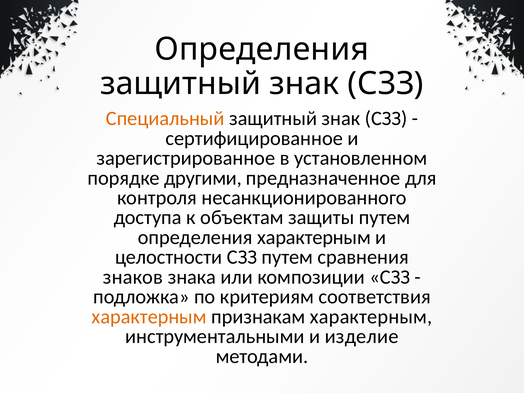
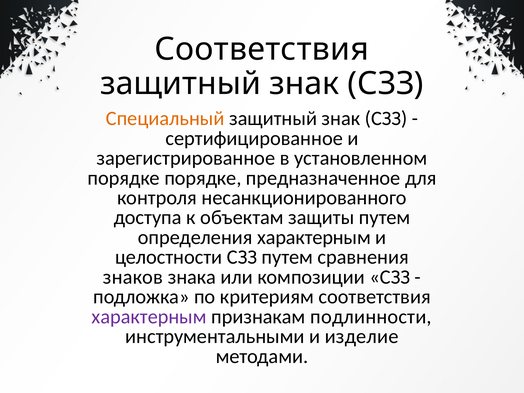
Определения at (262, 49): Определения -> Соответствия
порядке другими: другими -> порядке
характерным at (149, 317) colour: orange -> purple
признакам характерным: характерным -> подлинности
